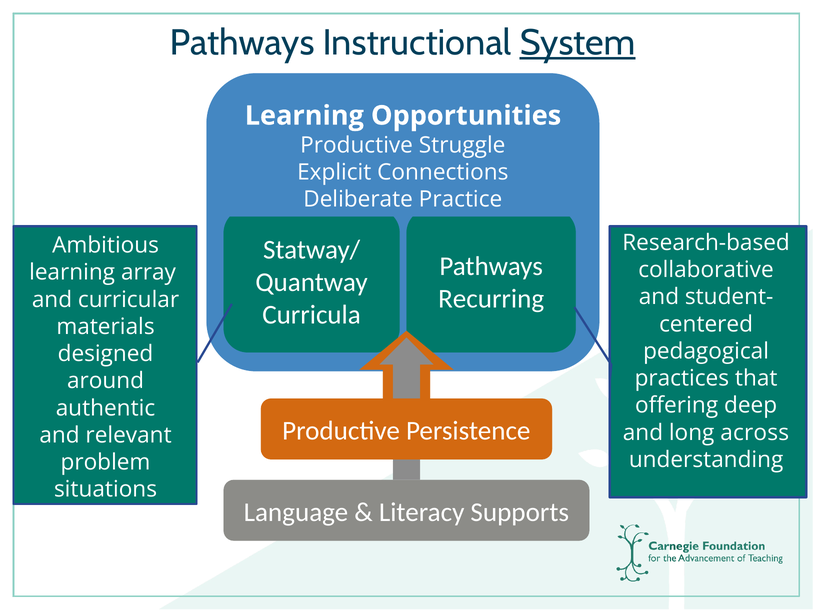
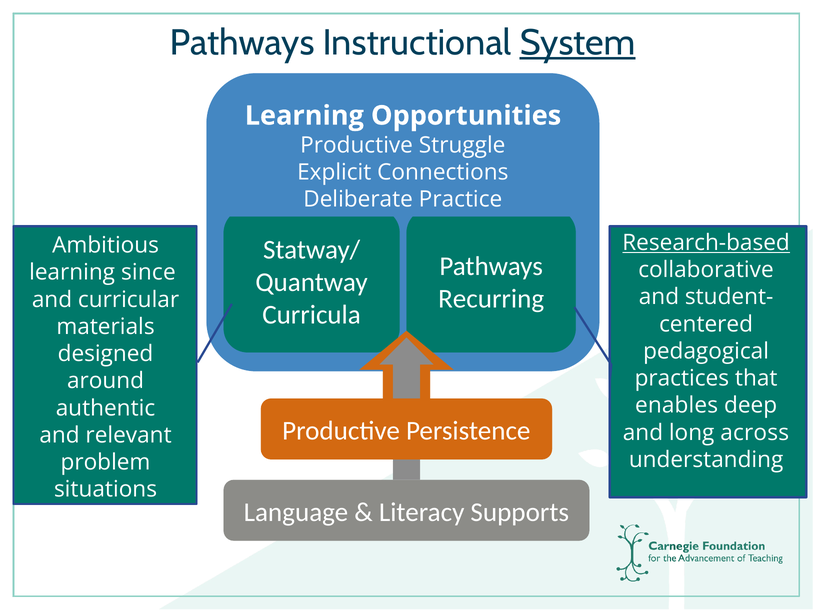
Research-based underline: none -> present
array: array -> since
offering: offering -> enables
